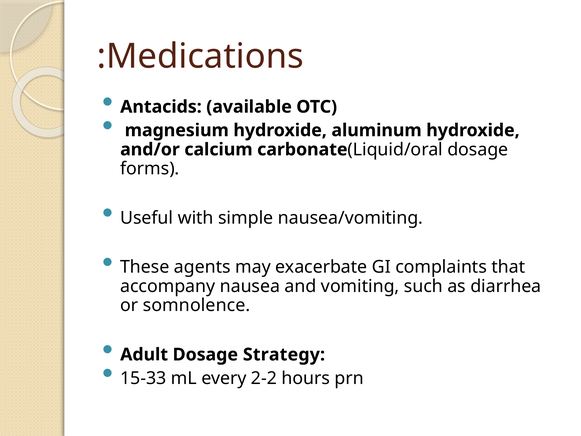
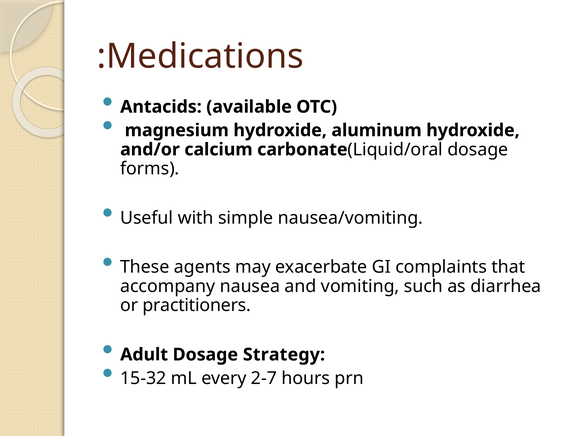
somnolence: somnolence -> practitioners
15-33: 15-33 -> 15-32
2-2: 2-2 -> 2-7
